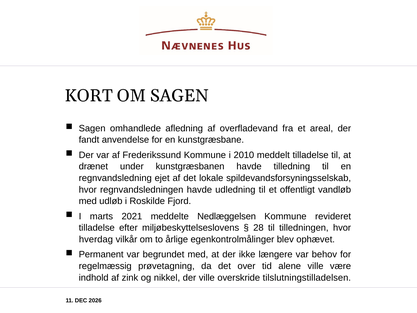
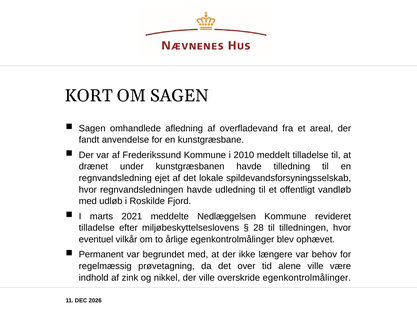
hverdag: hverdag -> eventuel
overskride tilslutningstilladelsen: tilslutningstilladelsen -> egenkontrolmålinger
